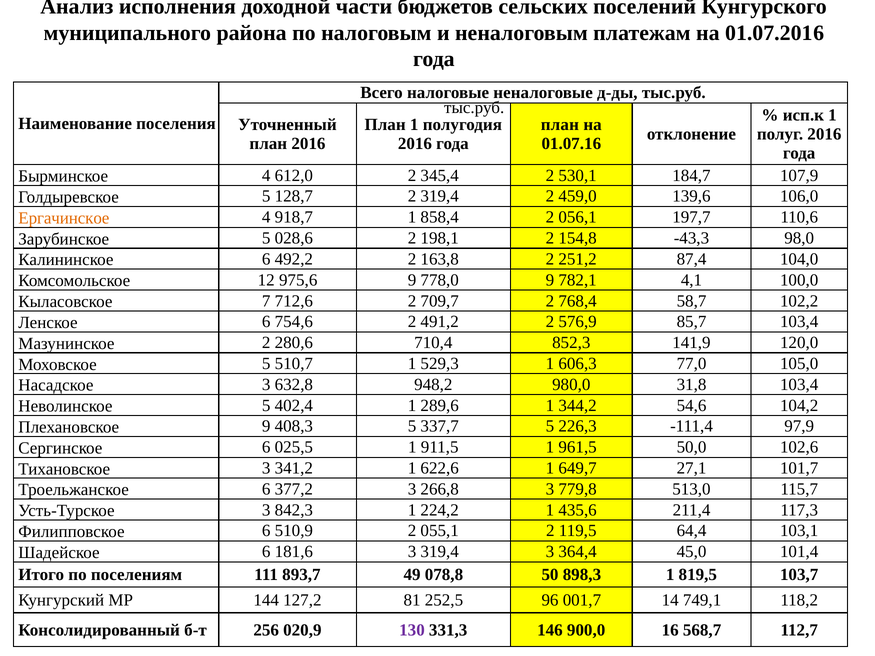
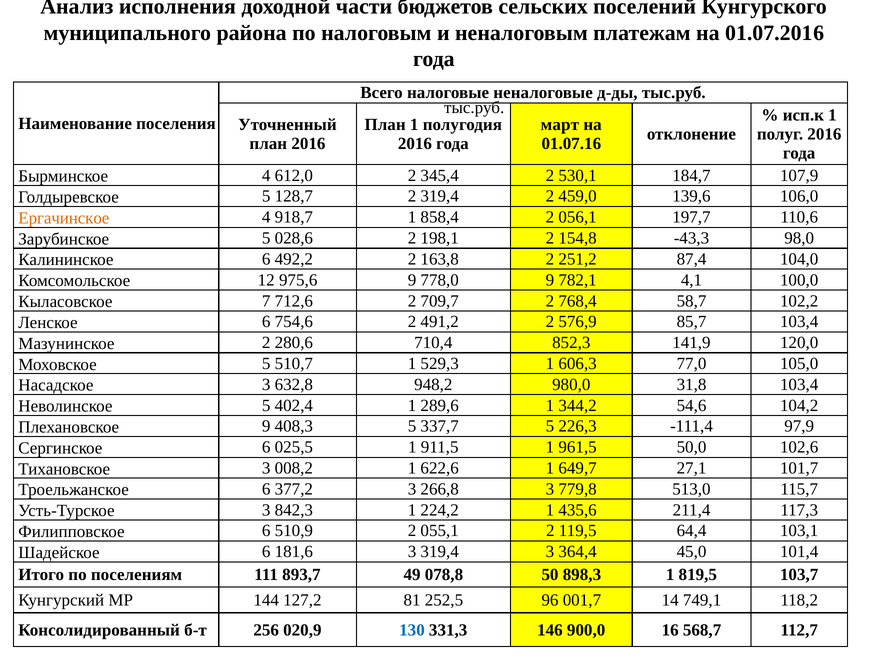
план at (560, 125): план -> март
341,2: 341,2 -> 008,2
130 colour: purple -> blue
